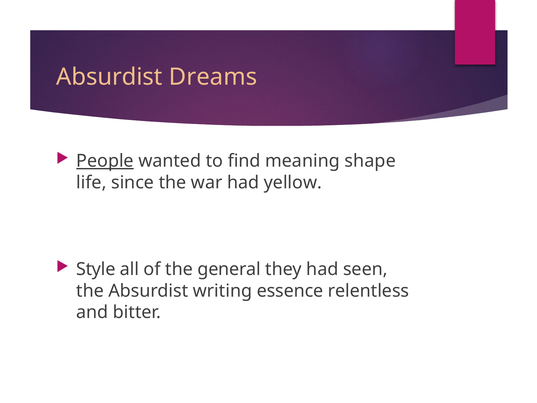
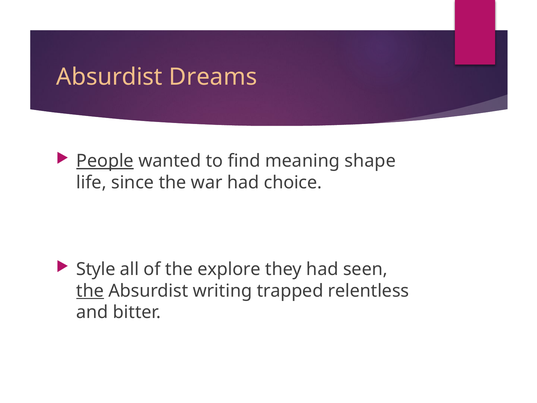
yellow: yellow -> choice
general: general -> explore
the at (90, 291) underline: none -> present
essence: essence -> trapped
